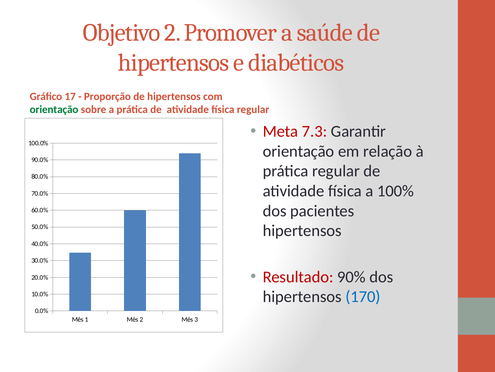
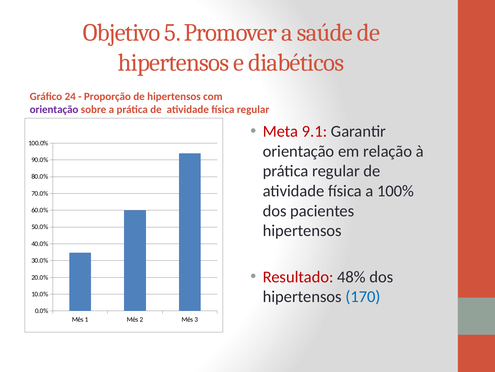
Objetivo 2: 2 -> 5
17: 17 -> 24
orientação at (54, 109) colour: green -> purple
7.3: 7.3 -> 9.1
90%: 90% -> 48%
